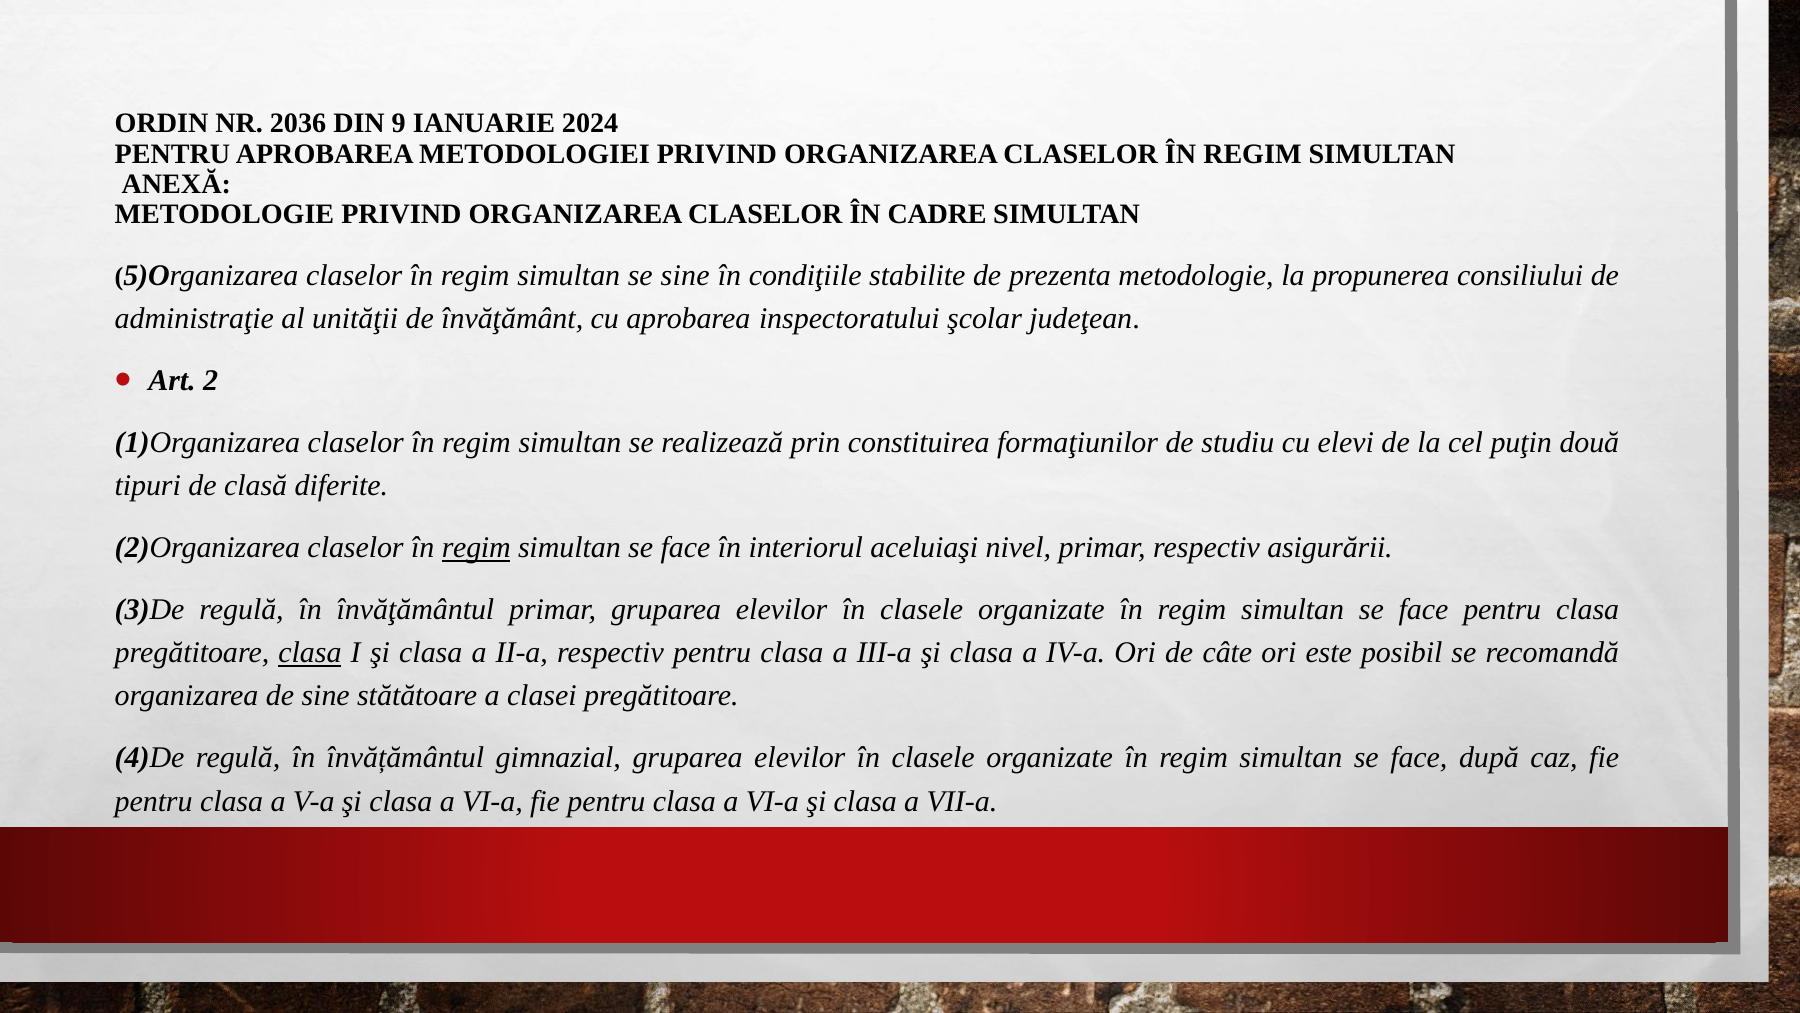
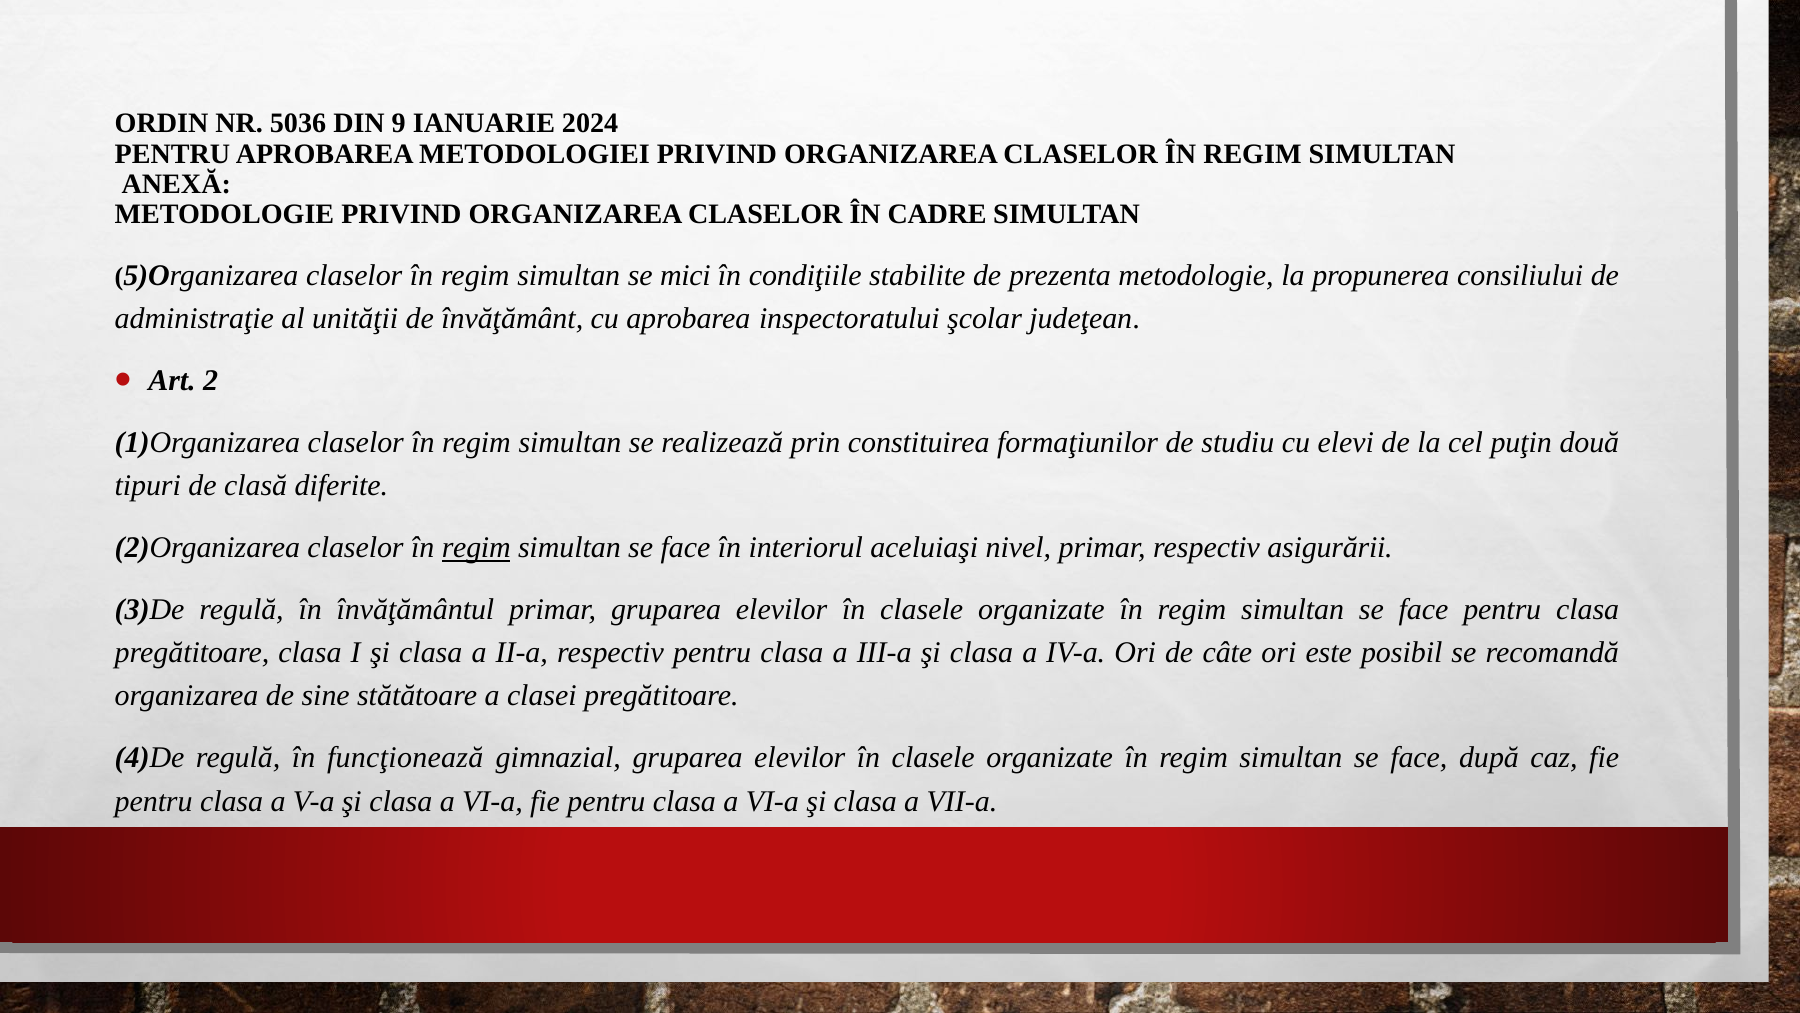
2036: 2036 -> 5036
se sine: sine -> mici
clasa at (310, 653) underline: present -> none
învățământul: învățământul -> funcţionează
